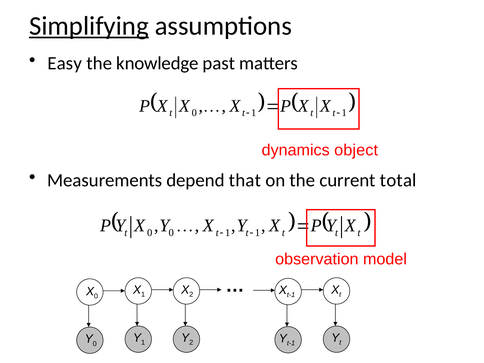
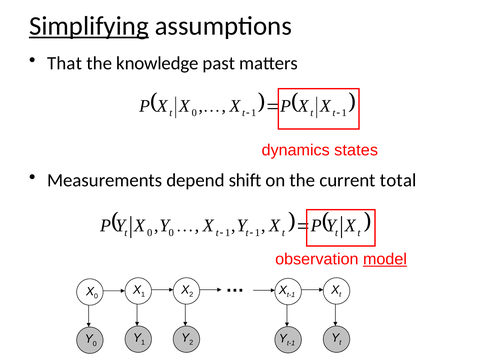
Easy: Easy -> That
object: object -> states
that: that -> shift
model underline: none -> present
